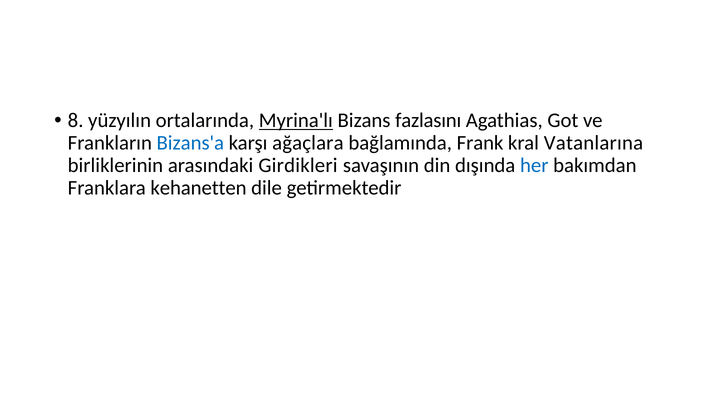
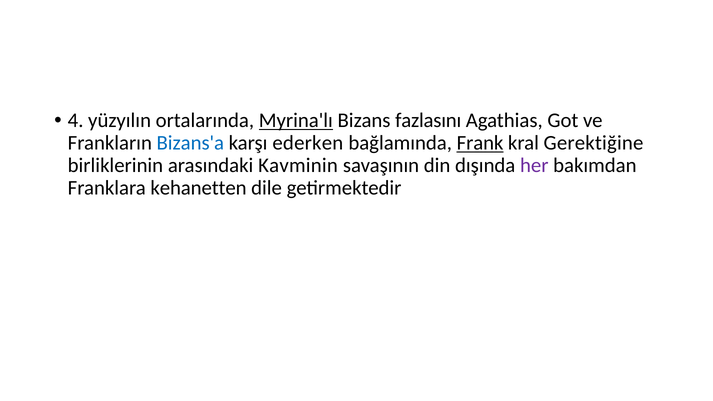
8: 8 -> 4
ağaçlara: ağaçlara -> ederken
Frank underline: none -> present
Vatanlarına: Vatanlarına -> Gerektiğine
Girdikleri: Girdikleri -> Kavminin
her colour: blue -> purple
